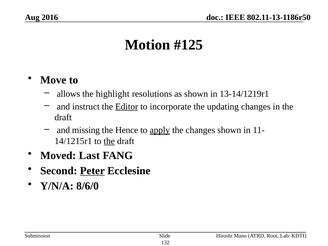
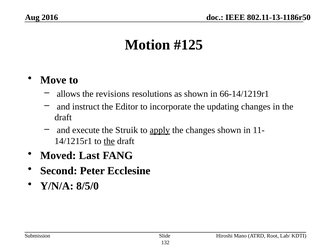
highlight: highlight -> revisions
13-14/1219r1: 13-14/1219r1 -> 66-14/1219r1
Editor underline: present -> none
missing: missing -> execute
Hence: Hence -> Struik
Peter underline: present -> none
8/6/0: 8/6/0 -> 8/5/0
